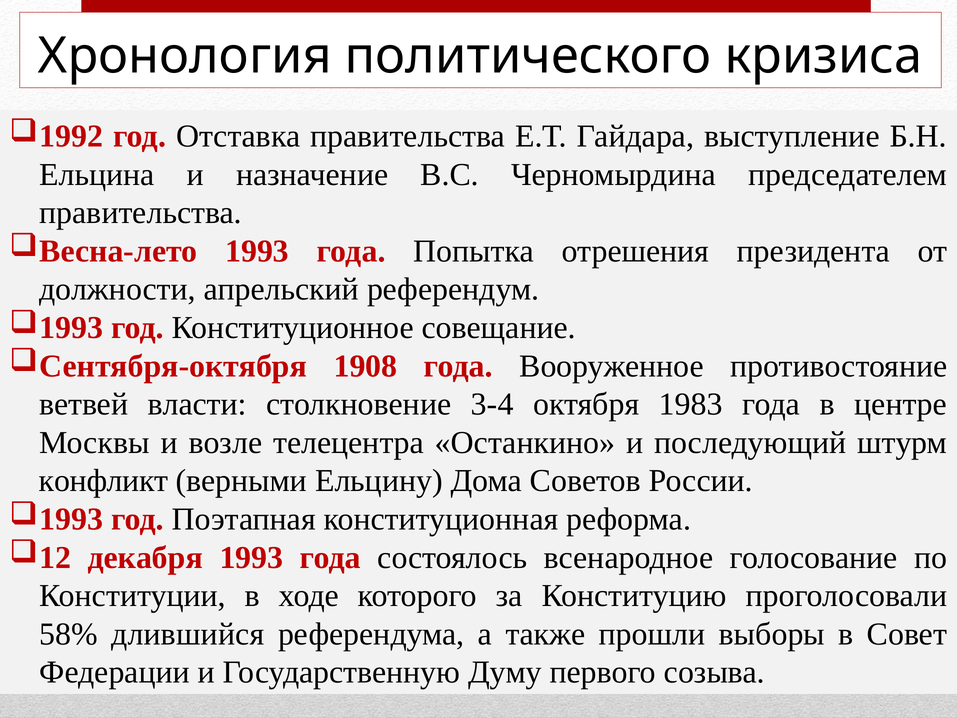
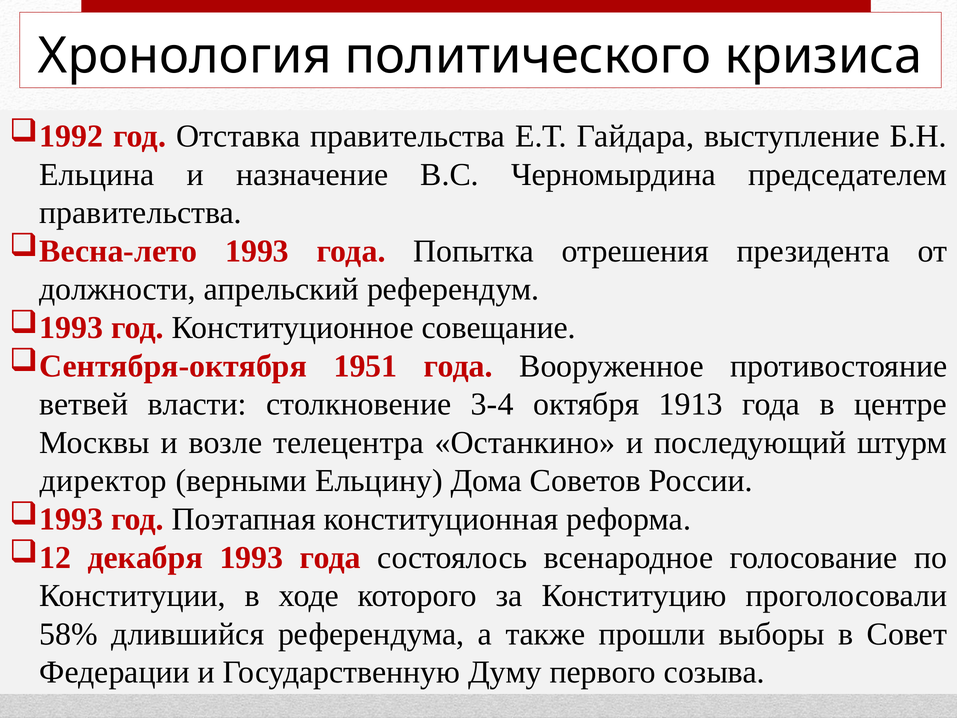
1908: 1908 -> 1951
1983: 1983 -> 1913
конфликт: конфликт -> директор
